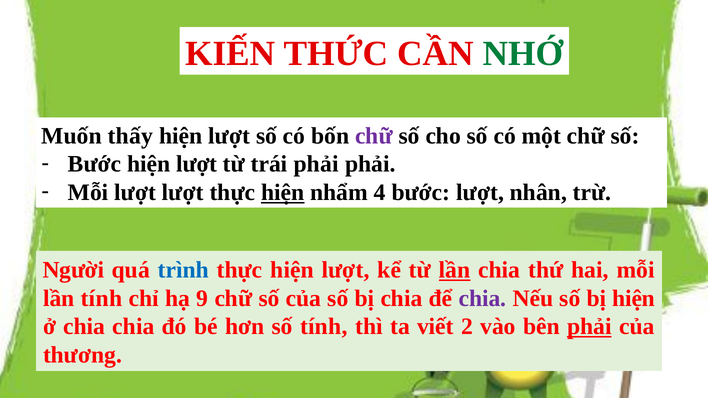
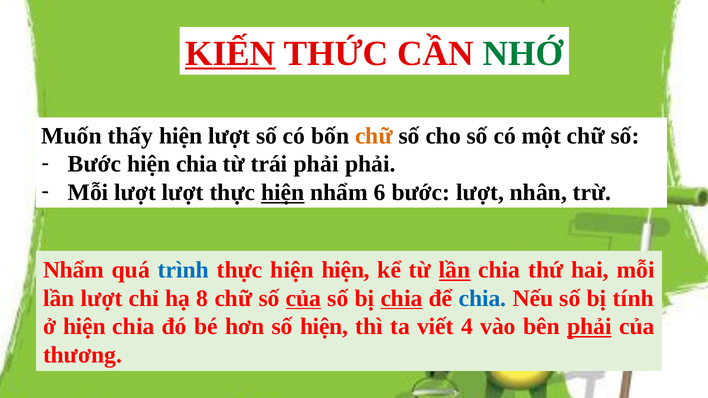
KIẾN underline: none -> present
chữ at (374, 136) colour: purple -> orange
lượt at (197, 164): lượt -> chia
4: 4 -> 6
Người at (74, 270): Người -> Nhẩm
thực hiện lượt: lượt -> hiện
lần tính: tính -> lượt
9: 9 -> 8
của at (303, 299) underline: none -> present
chia at (402, 299) underline: none -> present
chia at (482, 299) colour: purple -> blue
bị hiện: hiện -> tính
ở chia: chia -> hiện
số tính: tính -> hiện
2: 2 -> 4
